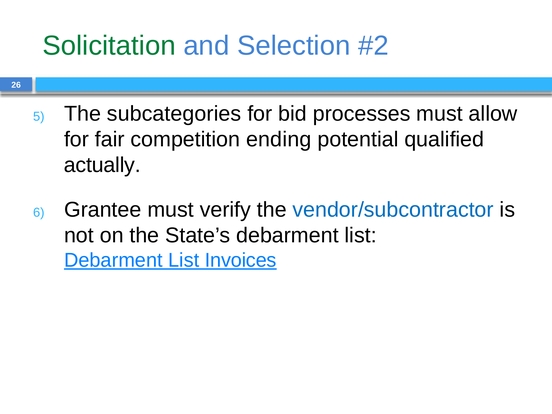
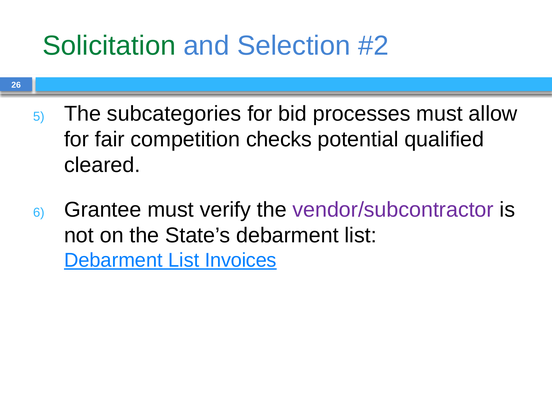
ending: ending -> checks
actually: actually -> cleared
vendor/subcontractor colour: blue -> purple
